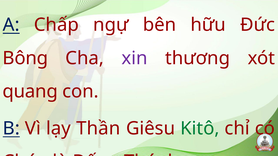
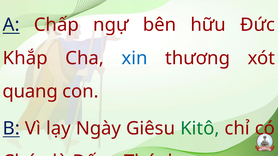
Bông: Bông -> Khắp
xin colour: purple -> blue
Thần: Thần -> Ngày
